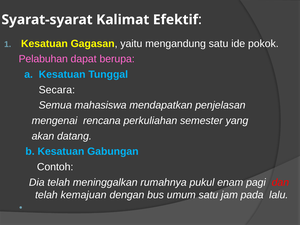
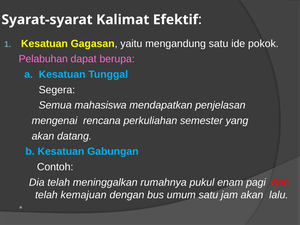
Secara: Secara -> Segera
jam pada: pada -> akan
